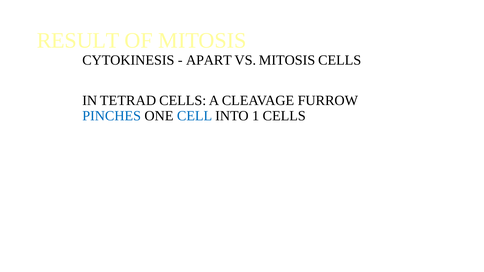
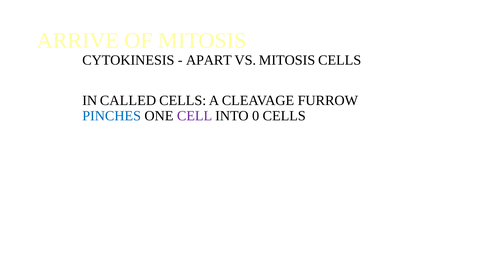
RESULT: RESULT -> ARRIVE
TETRAD: TETRAD -> CALLED
CELL colour: blue -> purple
1: 1 -> 0
